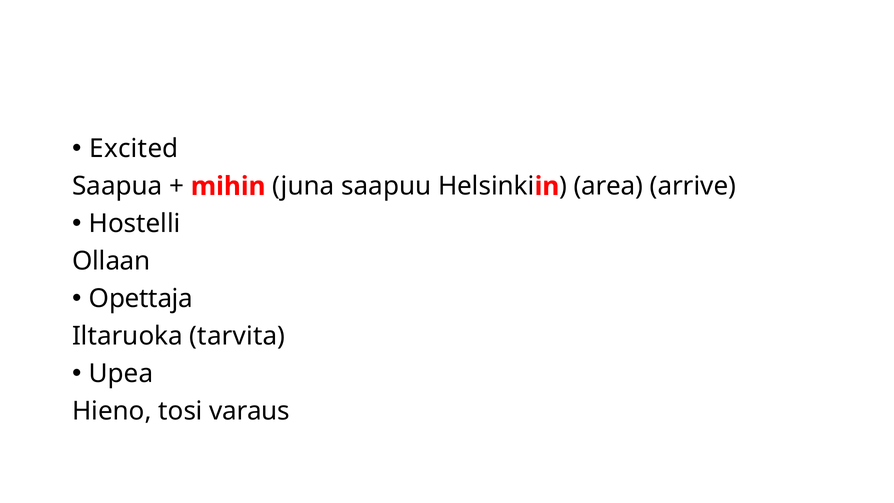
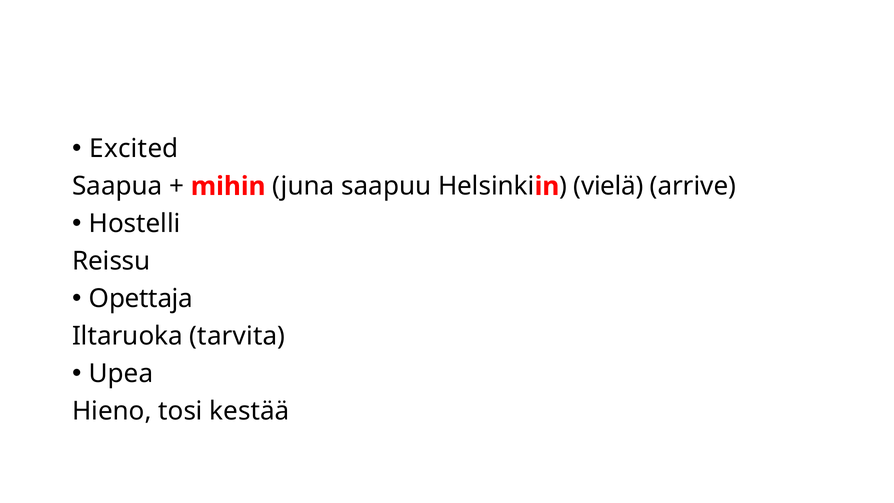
area: area -> vielä
Ollaan: Ollaan -> Reissu
varaus: varaus -> kestää
